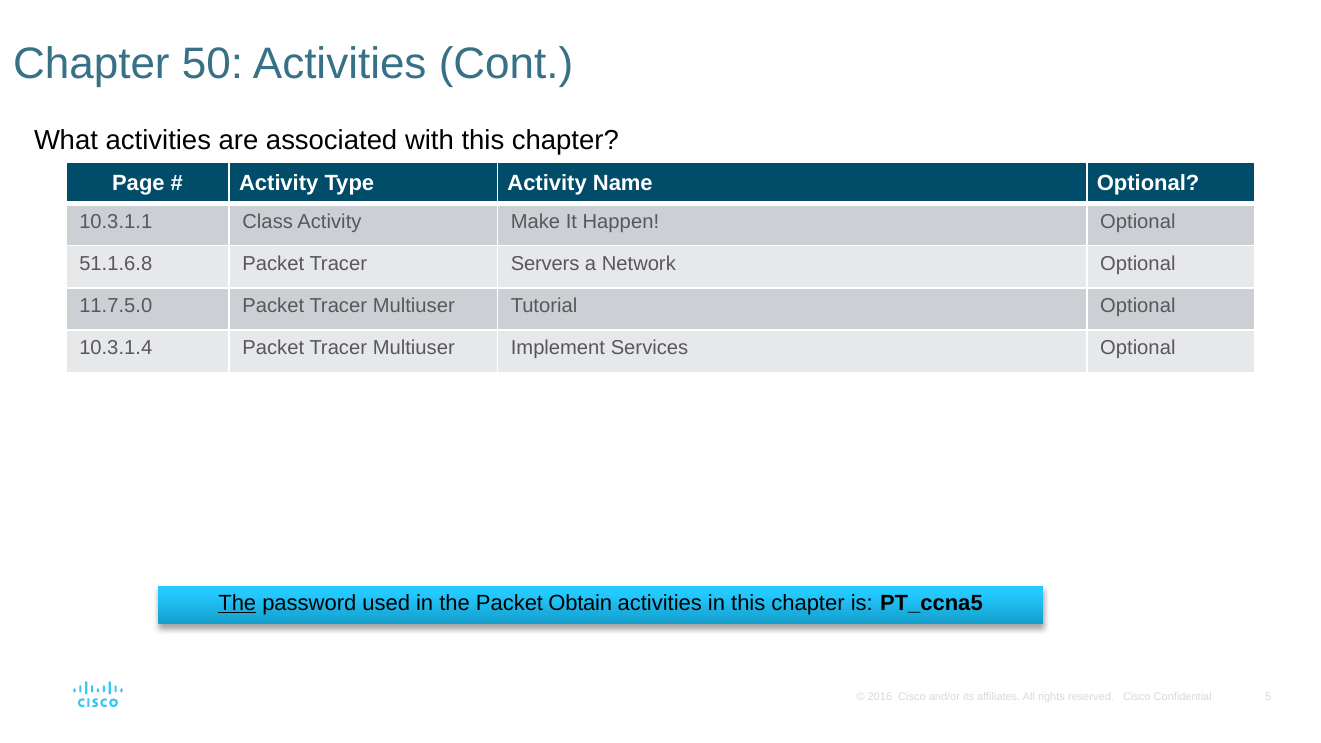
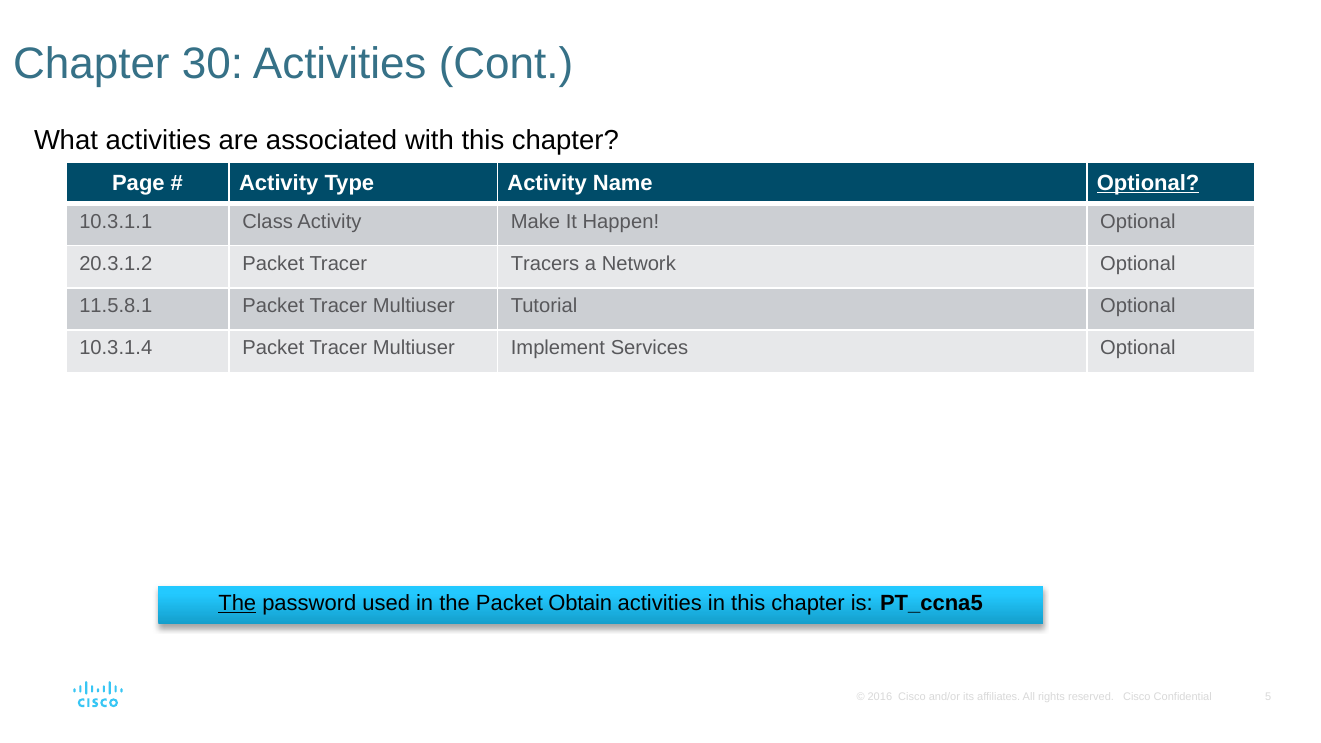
50: 50 -> 30
Optional at (1148, 183) underline: none -> present
51.1.6.8: 51.1.6.8 -> 20.3.1.2
Servers: Servers -> Tracers
11.7.5.0: 11.7.5.0 -> 11.5.8.1
